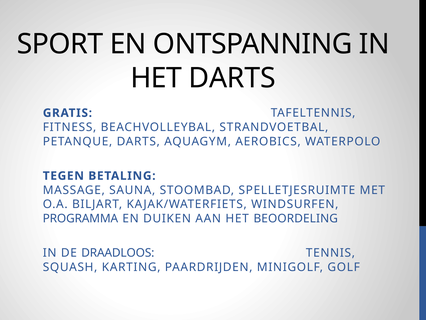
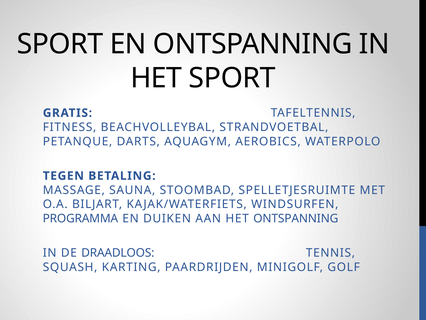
HET DARTS: DARTS -> SPORT
HET BEOORDELING: BEOORDELING -> ONTSPANNING
